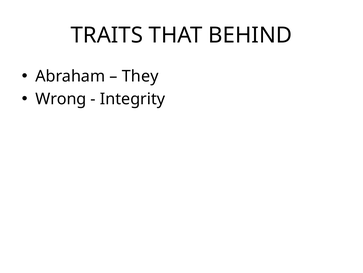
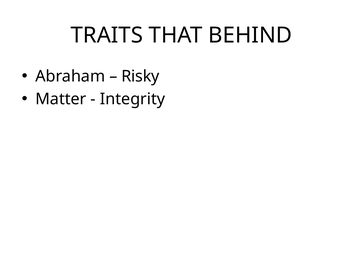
They: They -> Risky
Wrong: Wrong -> Matter
